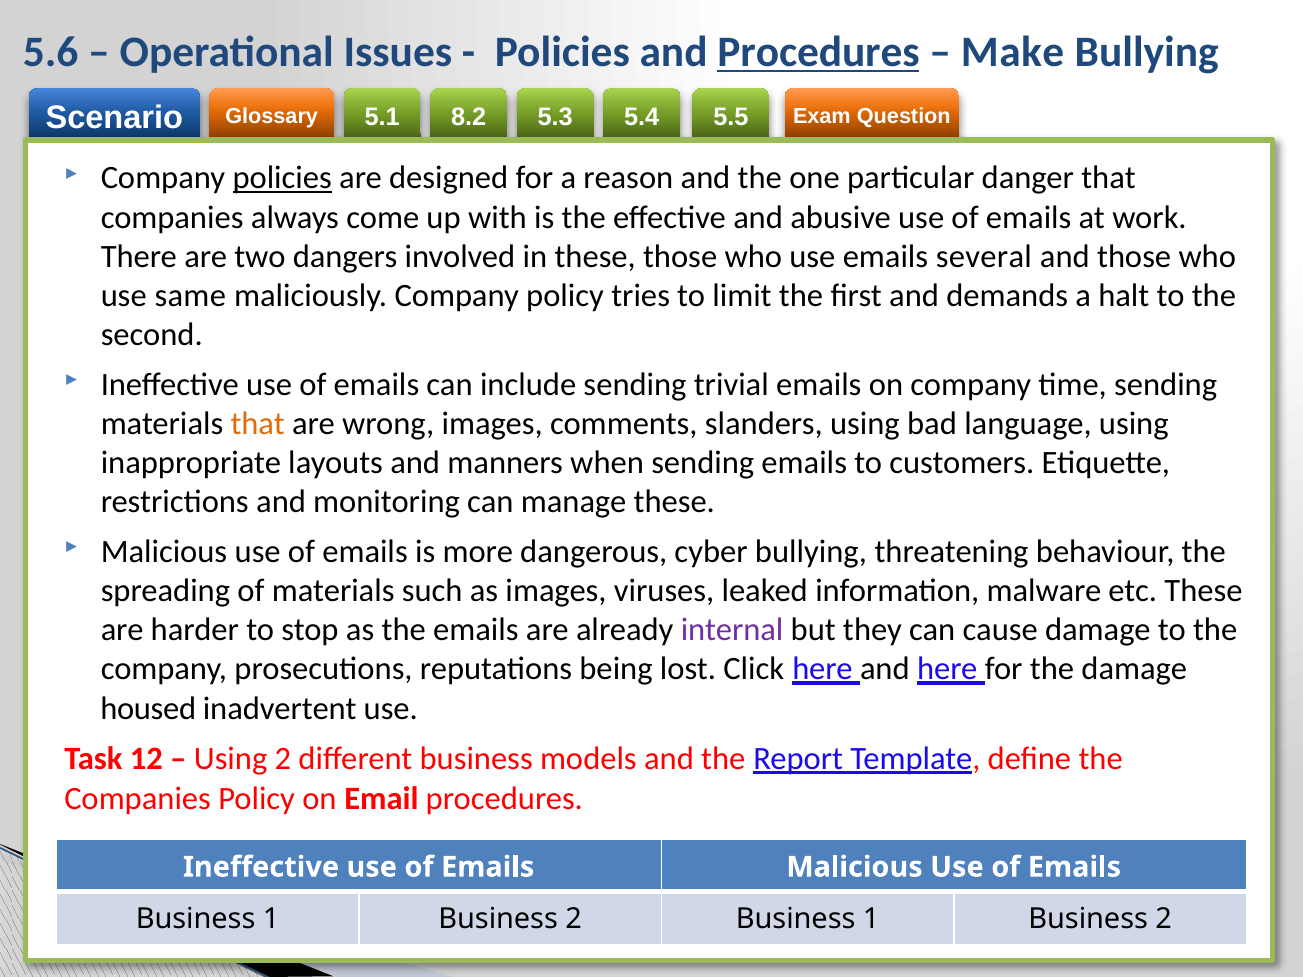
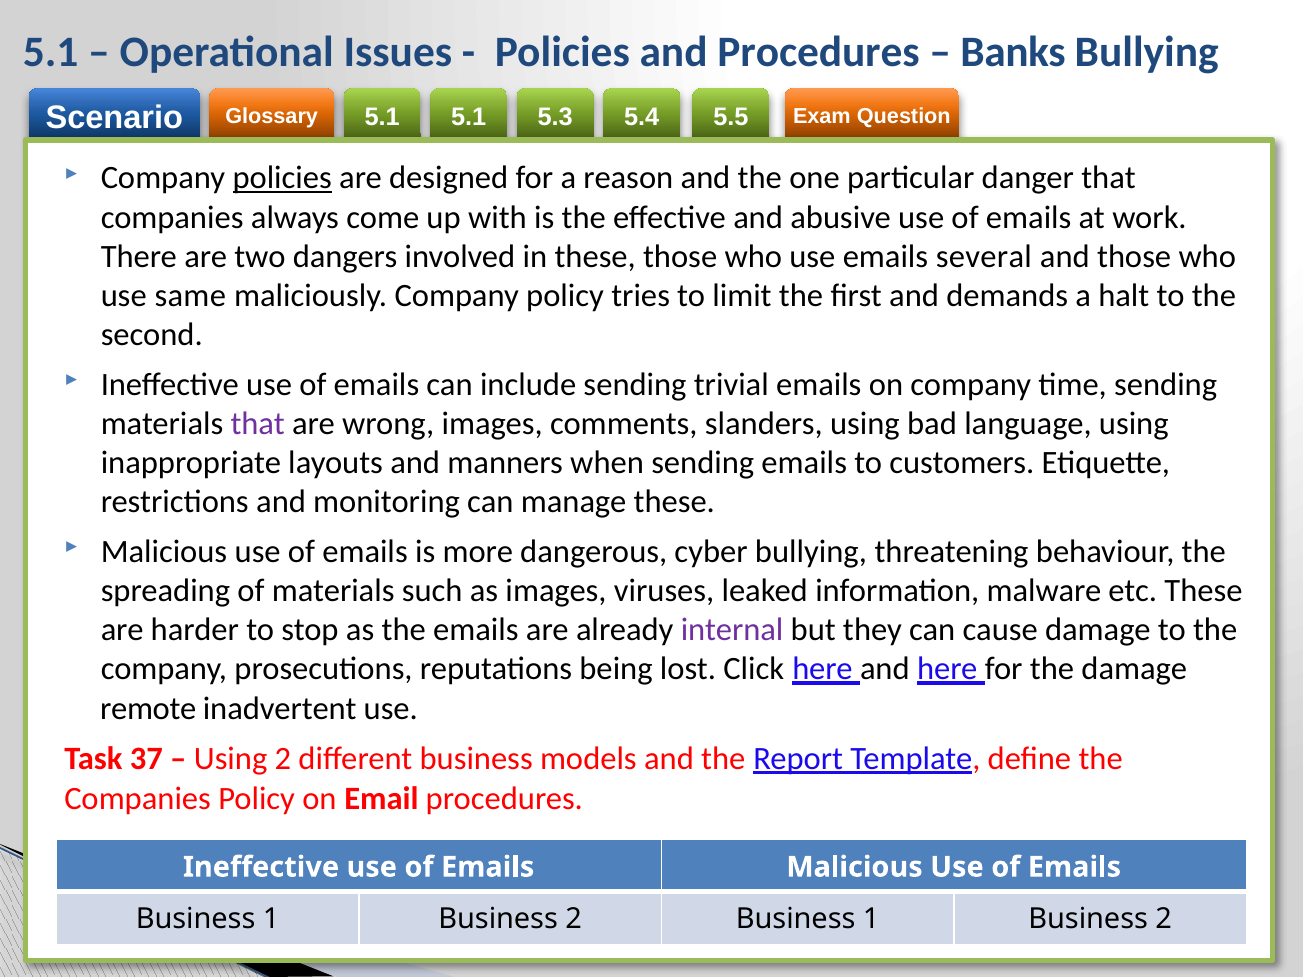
5.6 at (51, 52): 5.6 -> 5.1
Procedures at (819, 52) underline: present -> none
Make: Make -> Banks
8.2 at (469, 117): 8.2 -> 5.1
that at (258, 424) colour: orange -> purple
housed: housed -> remote
12: 12 -> 37
